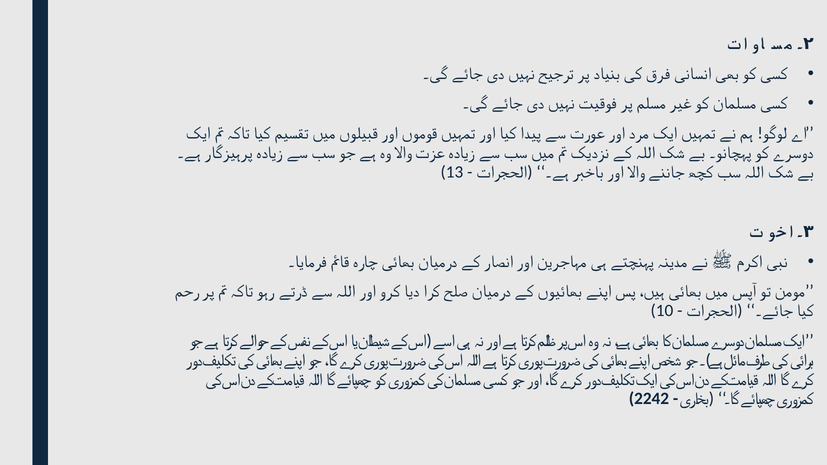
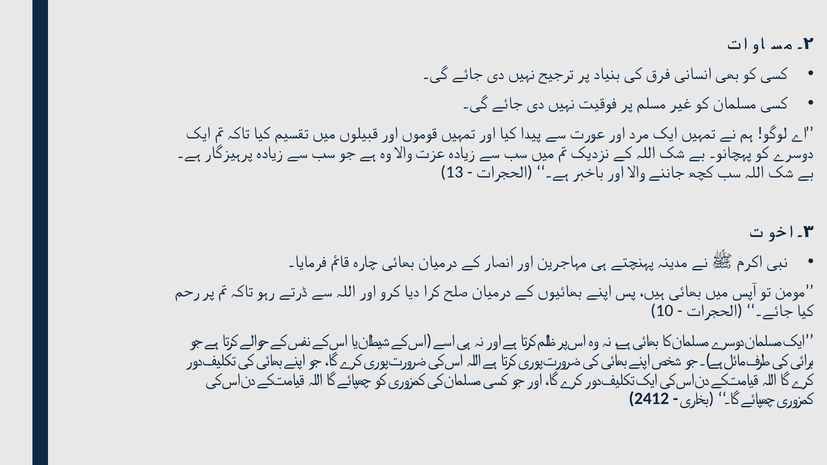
2242: 2242 -> 2412
